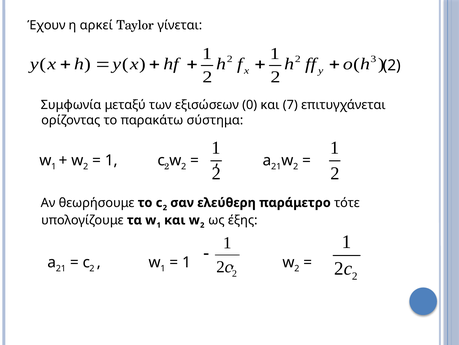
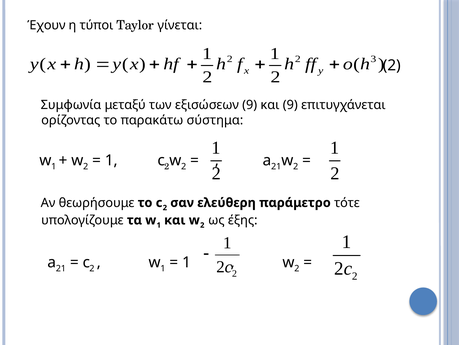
αρκεί: αρκεί -> τύποι
εξισώσεων 0: 0 -> 9
και 7: 7 -> 9
